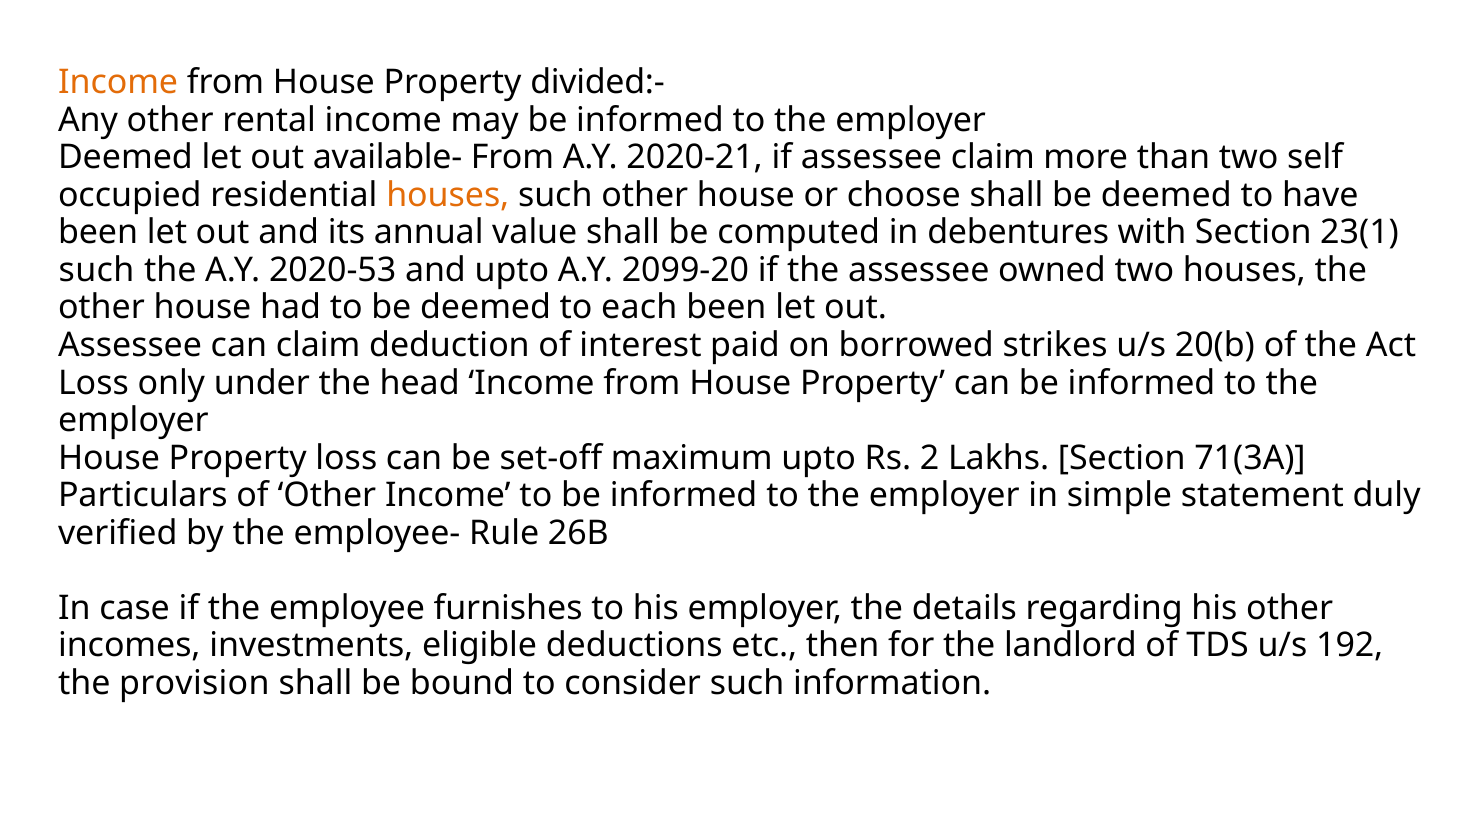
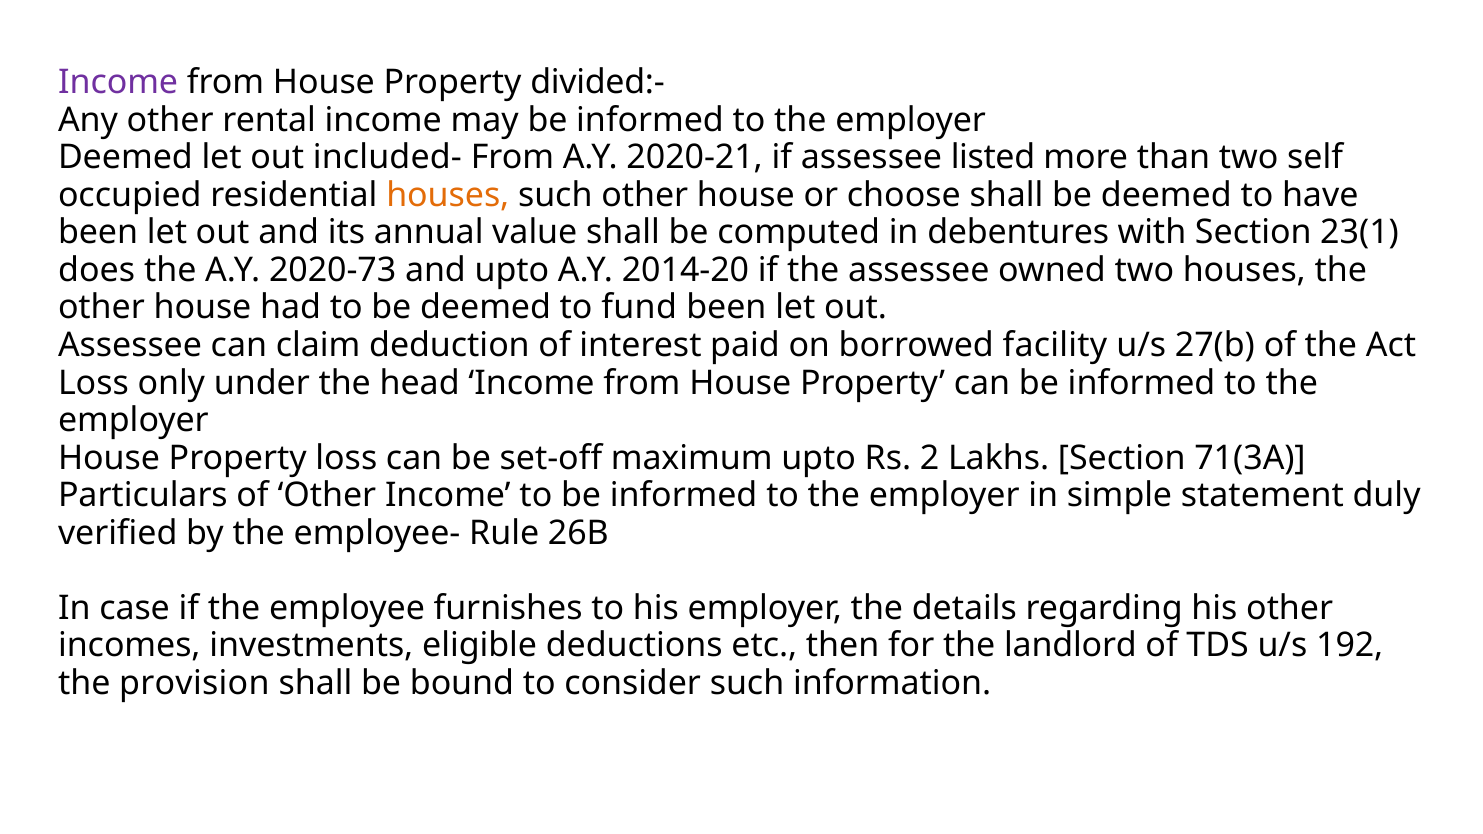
Income at (118, 82) colour: orange -> purple
available-: available- -> included-
assessee claim: claim -> listed
such at (97, 270): such -> does
2020-53: 2020-53 -> 2020-73
2099-20: 2099-20 -> 2014-20
each: each -> fund
strikes: strikes -> facility
20(b: 20(b -> 27(b
